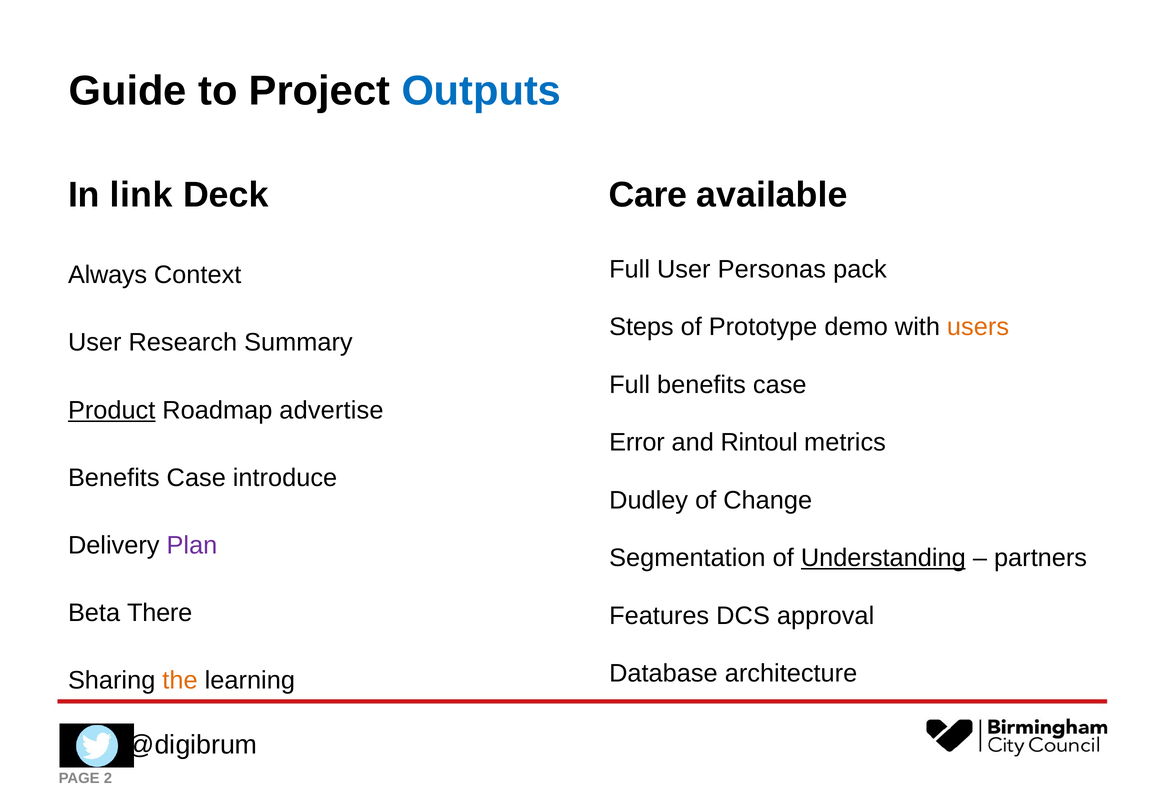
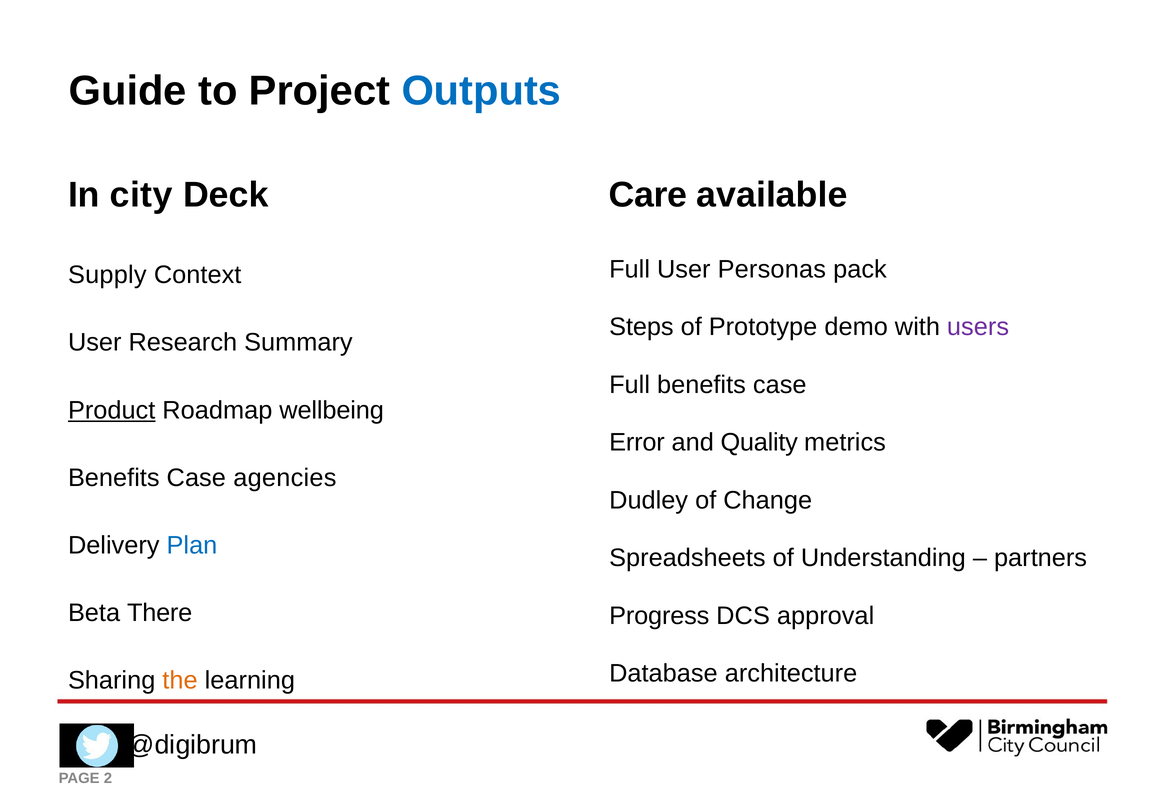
link: link -> city
Always: Always -> Supply
users colour: orange -> purple
advertise: advertise -> wellbeing
Rintoul: Rintoul -> Quality
introduce: introduce -> agencies
Plan colour: purple -> blue
Segmentation: Segmentation -> Spreadsheets
Understanding underline: present -> none
Features: Features -> Progress
